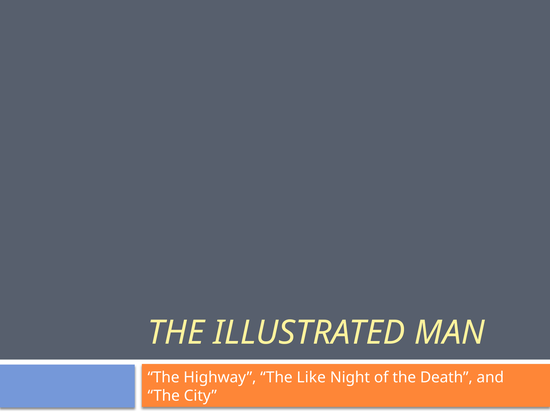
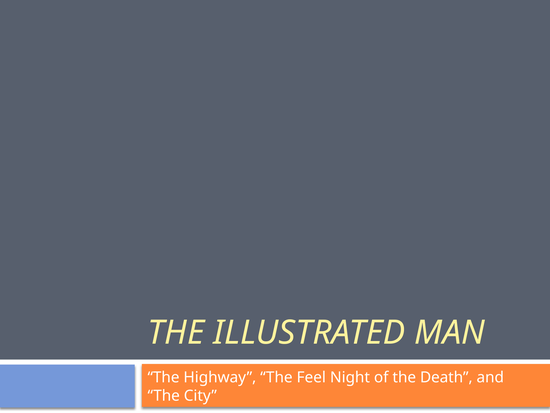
Like: Like -> Feel
